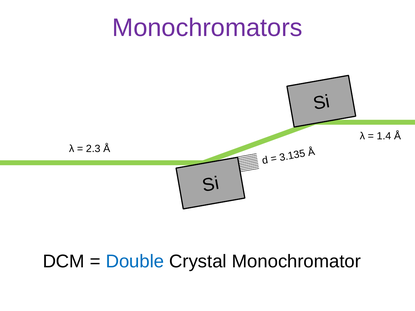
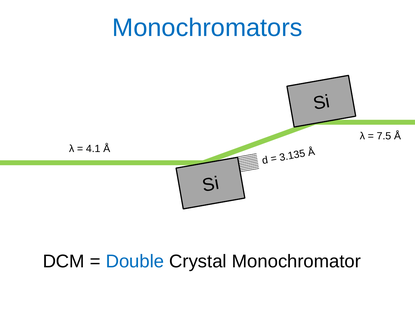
Monochromators colour: purple -> blue
1.4: 1.4 -> 7.5
2.3: 2.3 -> 4.1
